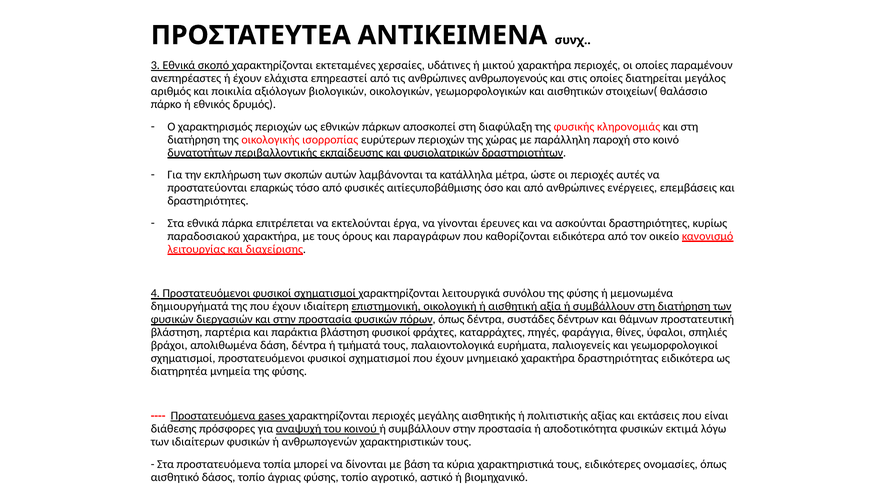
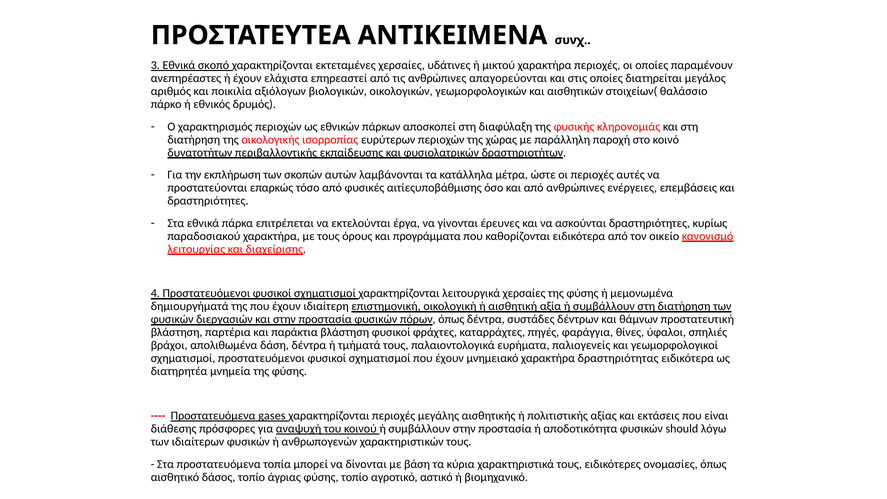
ανθρωπογενούς: ανθρωπογενούς -> απαγορεύονται
παραγράφων: παραγράφων -> προγράμματα
λειτουργικά συνόλου: συνόλου -> χερσαίες
εκτιμά: εκτιμά -> should
